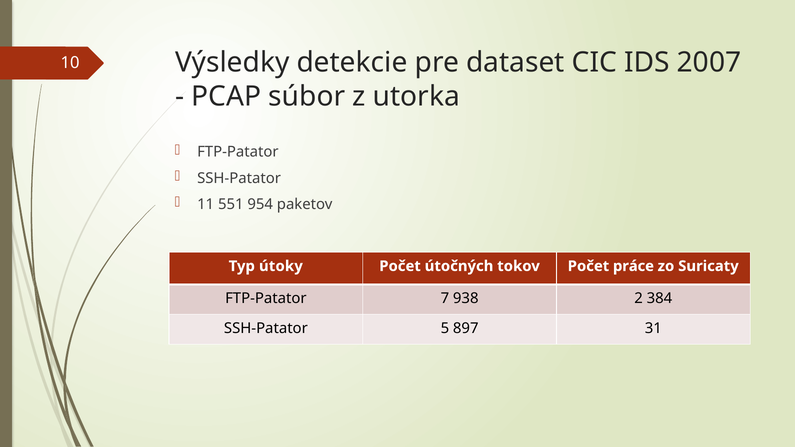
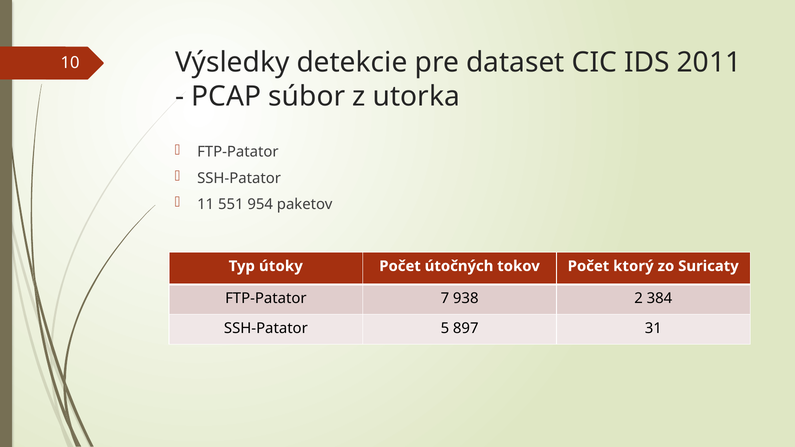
2007: 2007 -> 2011
práce: práce -> ktorý
